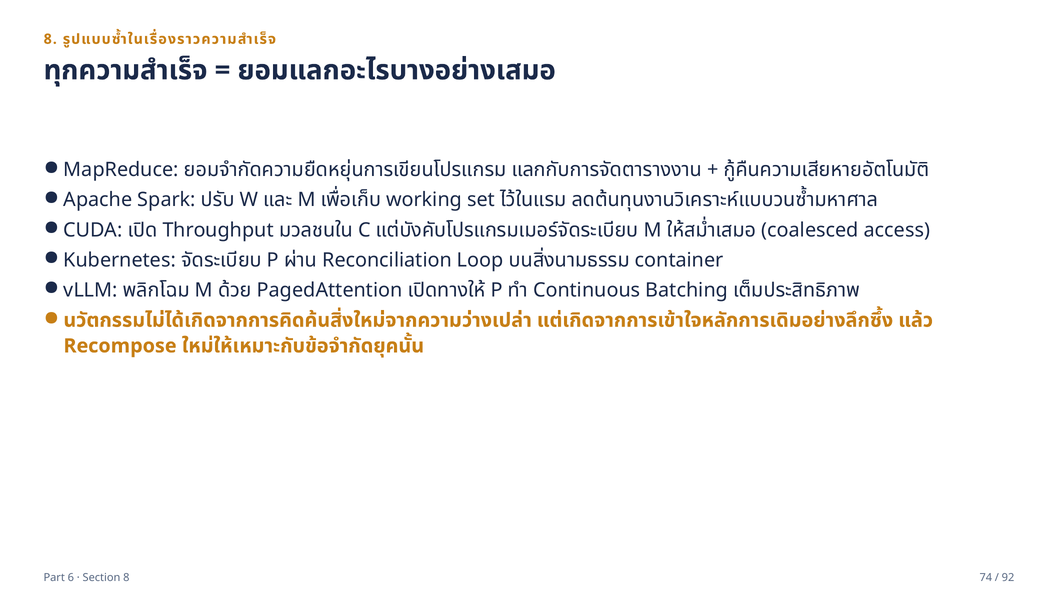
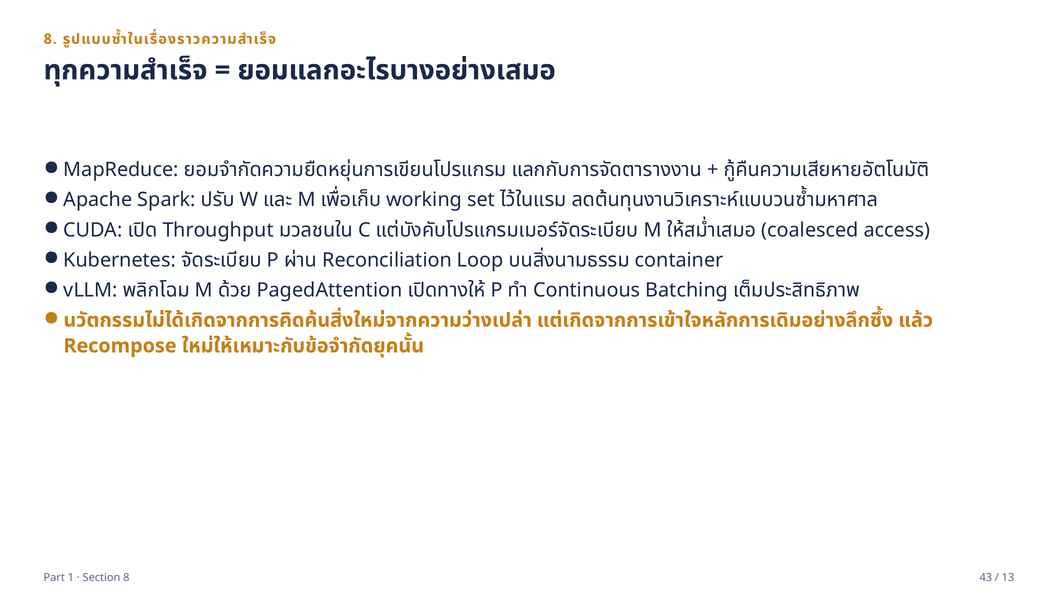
6: 6 -> 1
74: 74 -> 43
92: 92 -> 13
